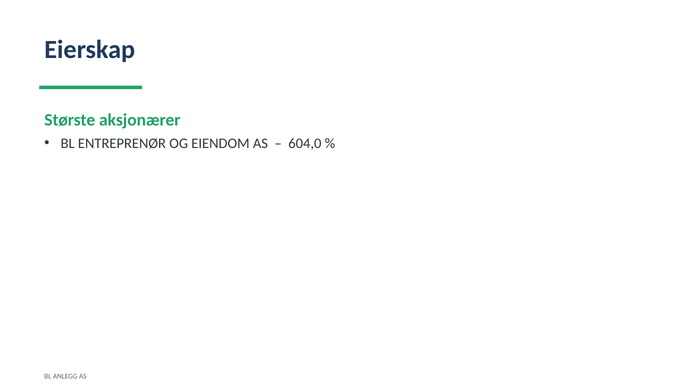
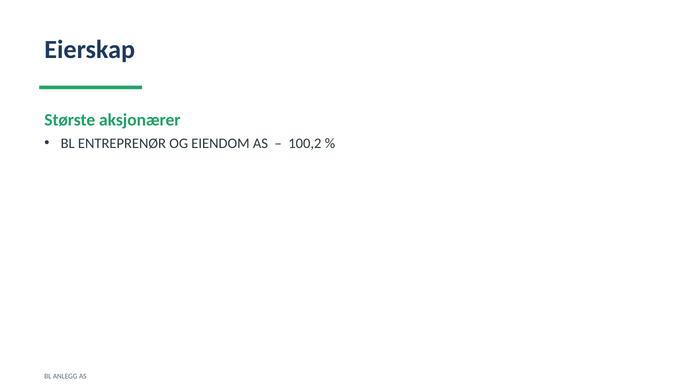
604,0: 604,0 -> 100,2
